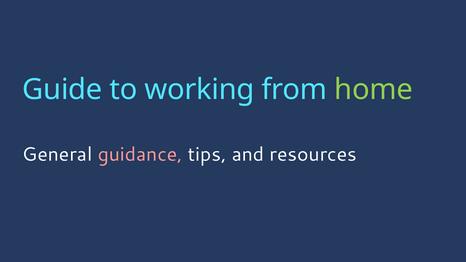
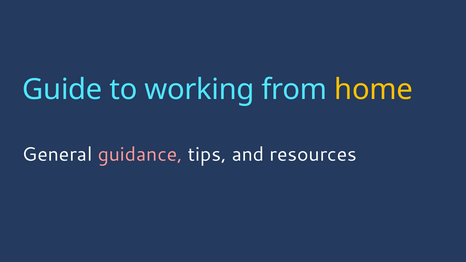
home colour: light green -> yellow
